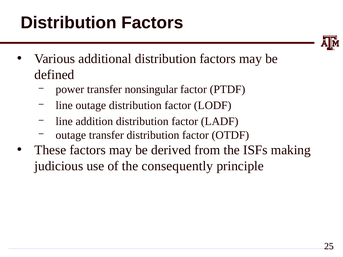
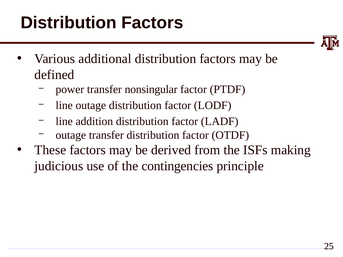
consequently: consequently -> contingencies
